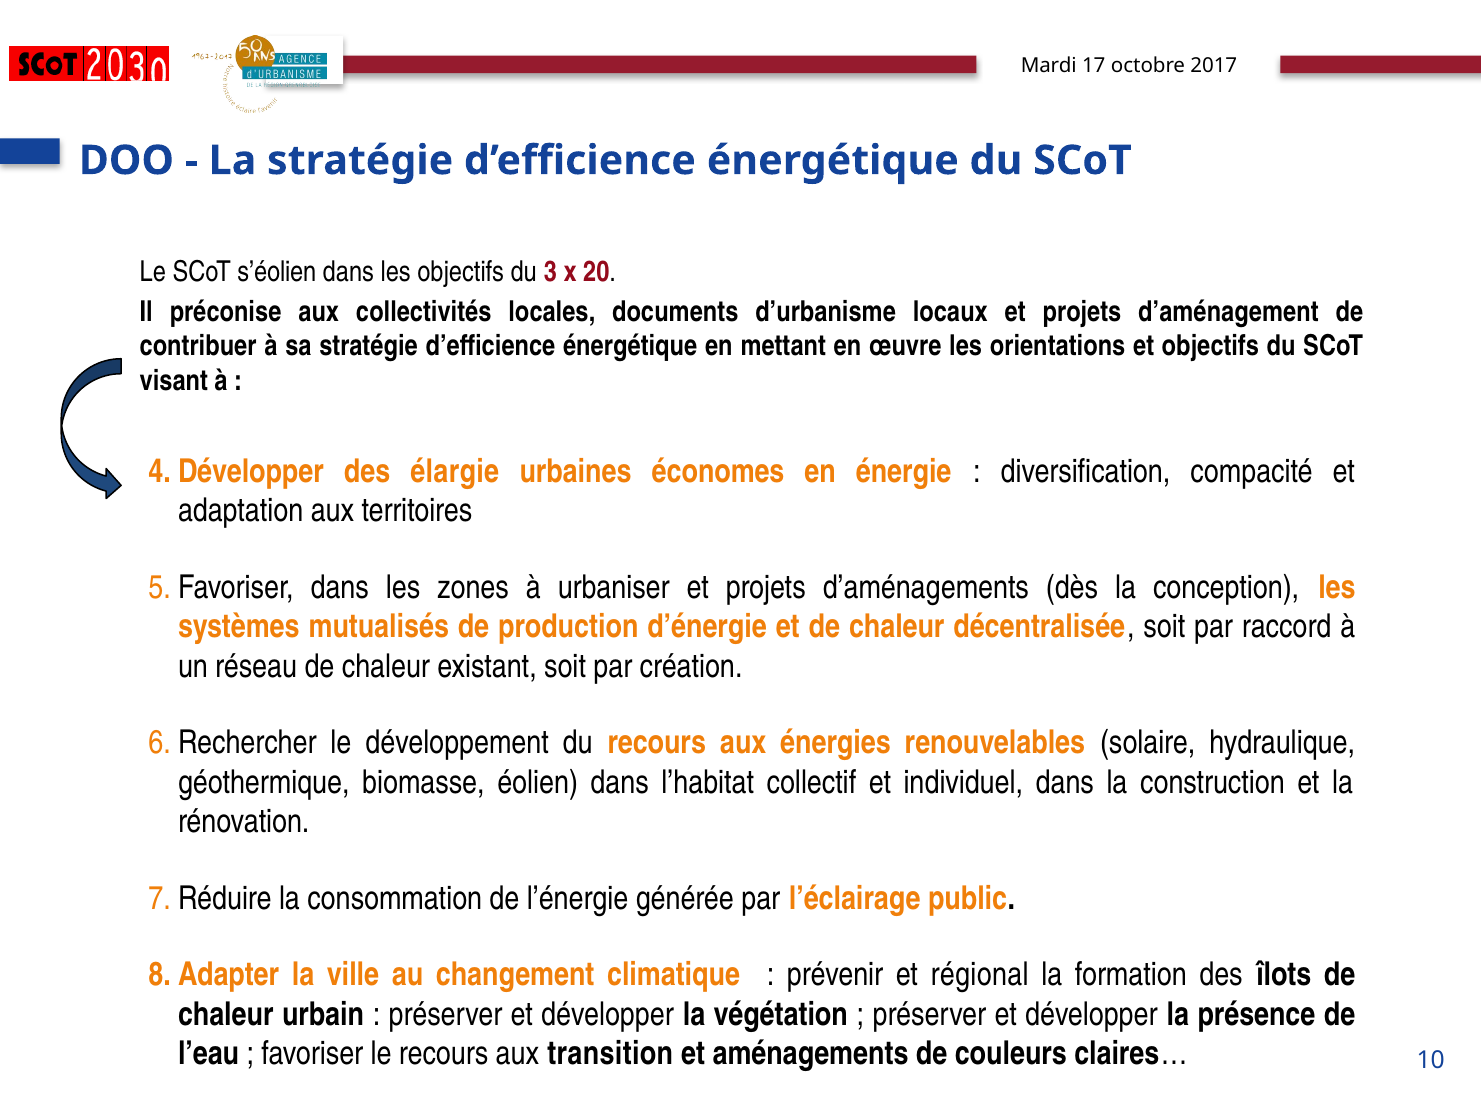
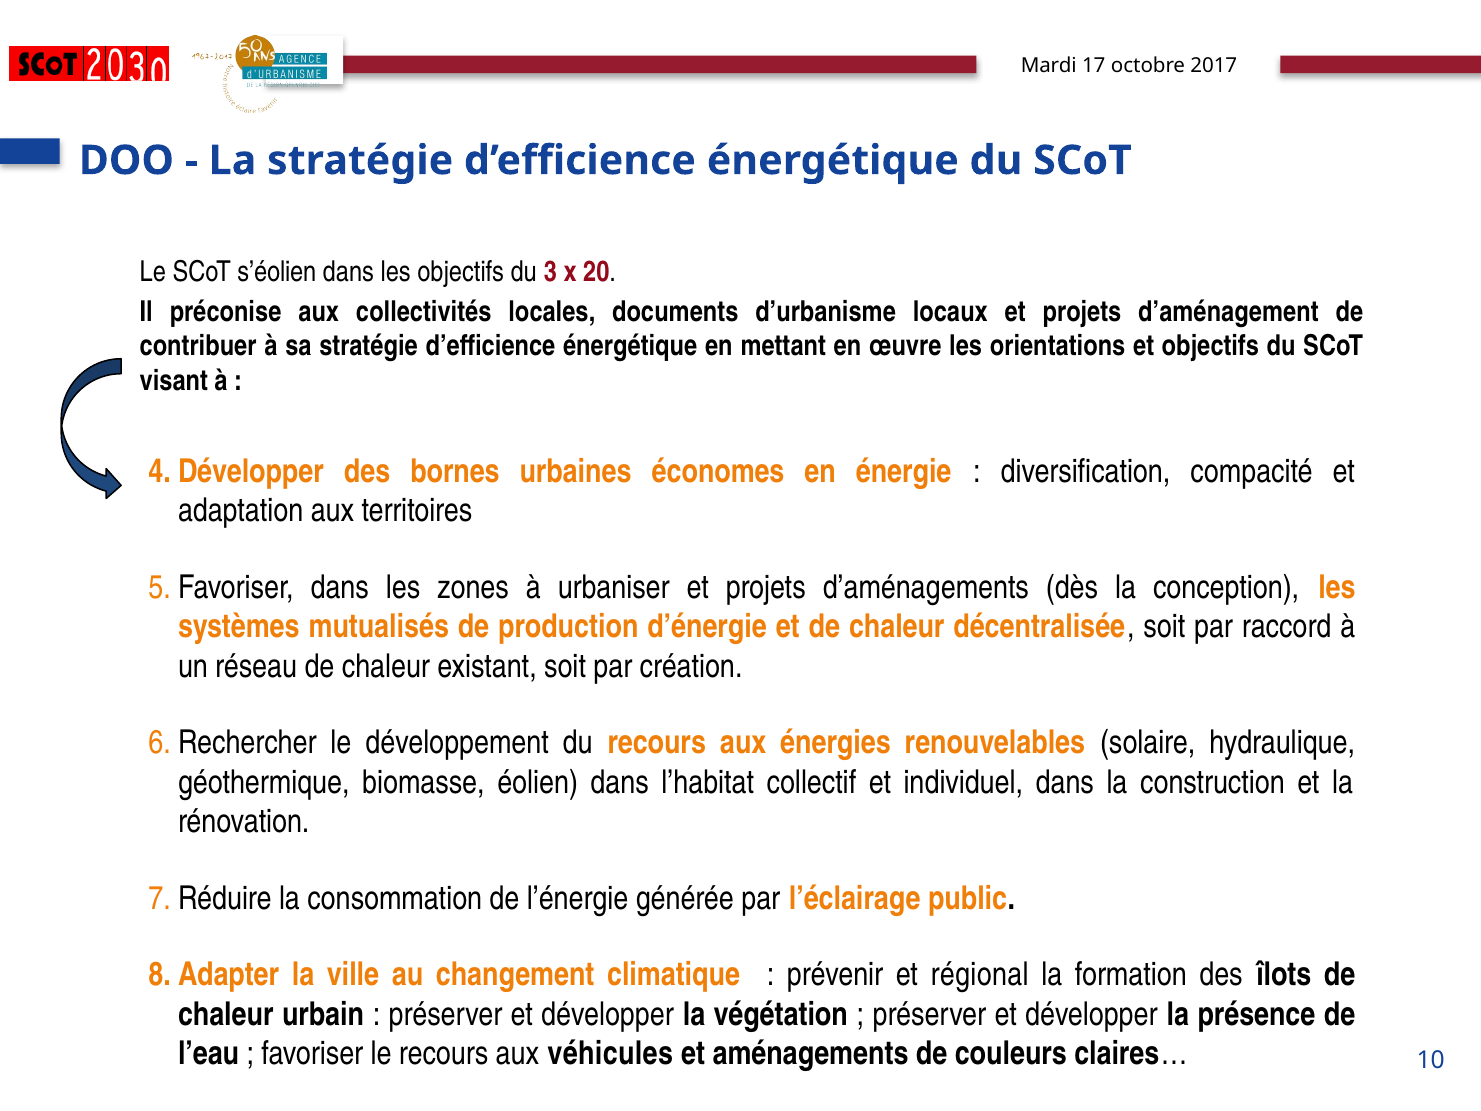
élargie: élargie -> bornes
transition: transition -> véhicules
